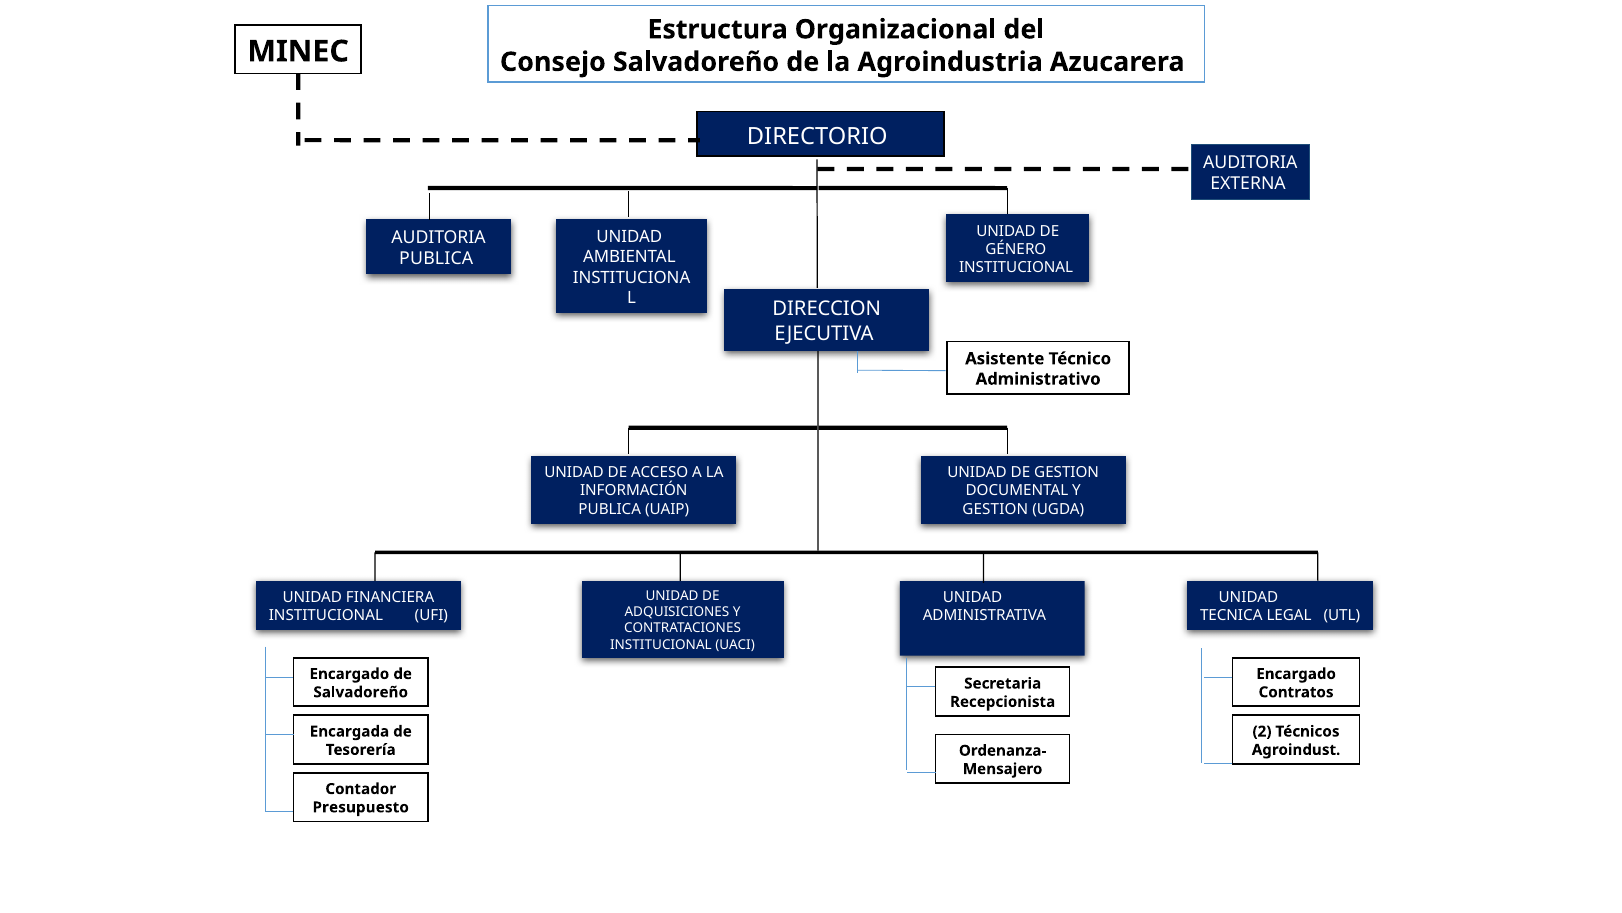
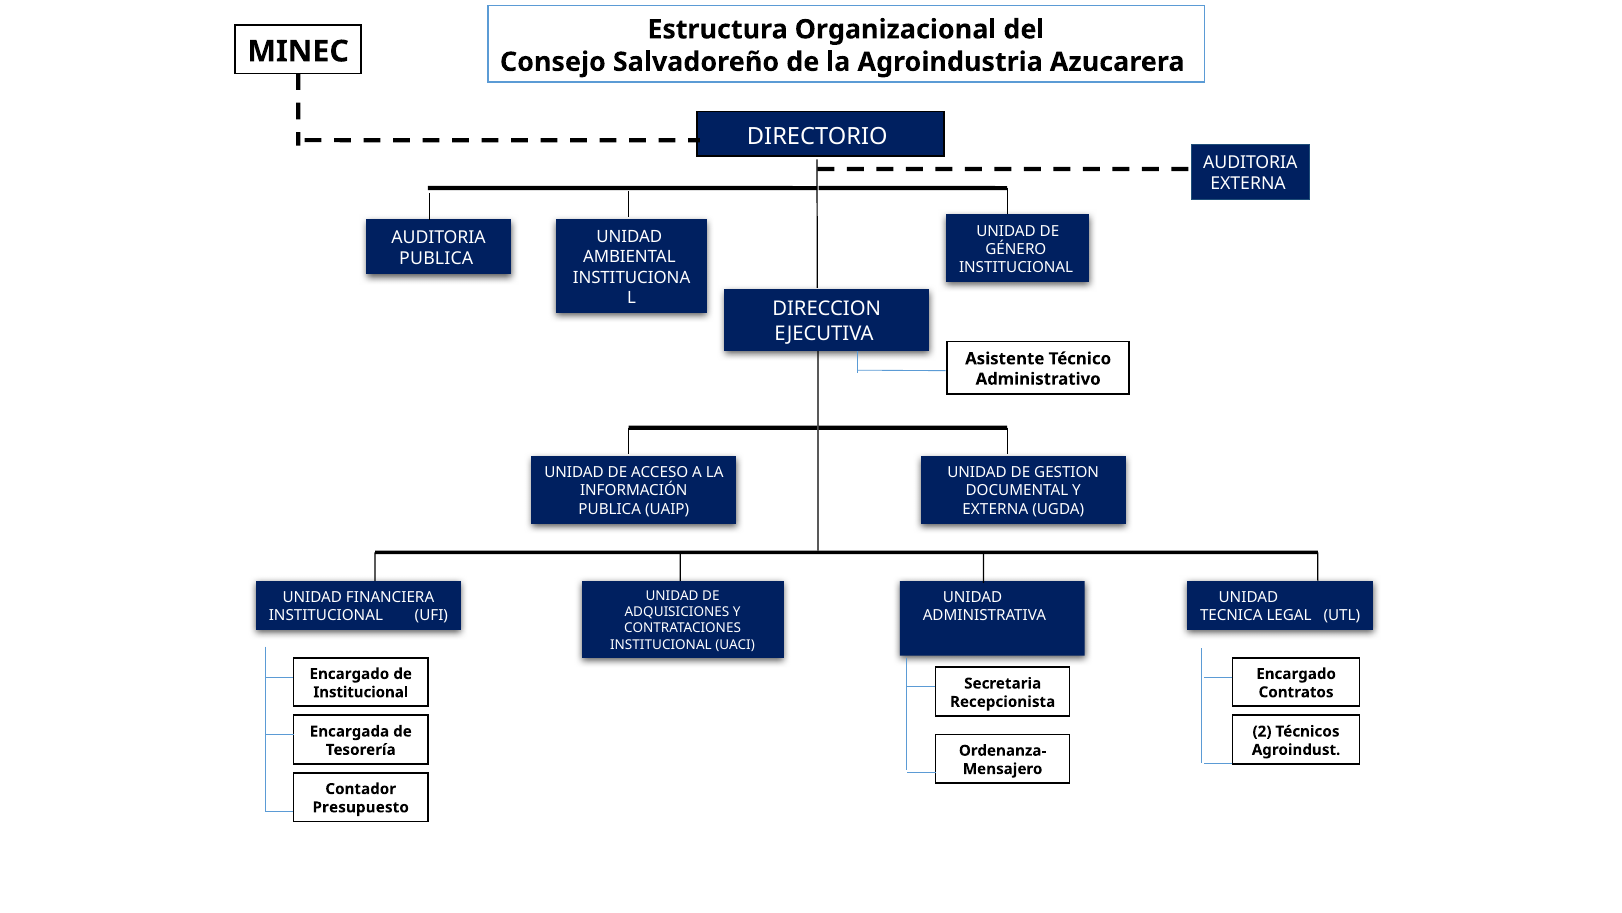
GESTION at (995, 509): GESTION -> EXTERNA
Salvadoreño at (361, 692): Salvadoreño -> Institucional
